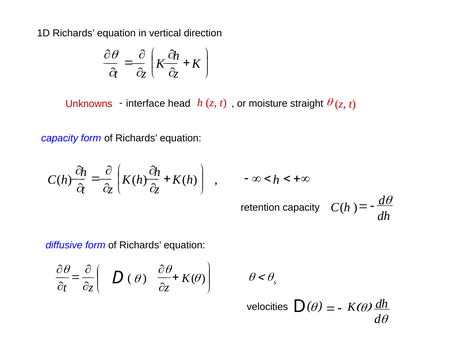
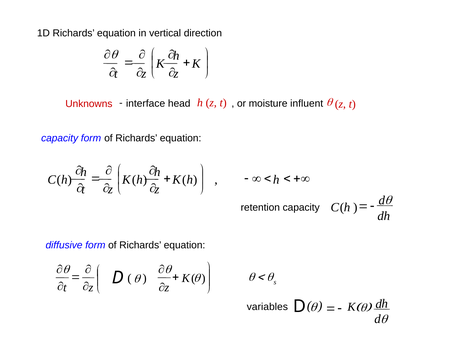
straight: straight -> influent
velocities: velocities -> variables
